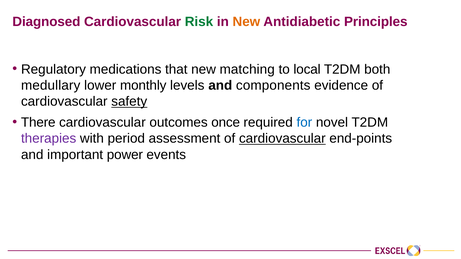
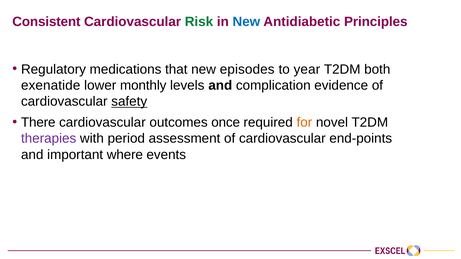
Diagnosed: Diagnosed -> Consistent
New at (246, 22) colour: orange -> blue
matching: matching -> episodes
local: local -> year
medullary: medullary -> exenatide
components: components -> complication
for colour: blue -> orange
cardiovascular at (282, 139) underline: present -> none
power: power -> where
